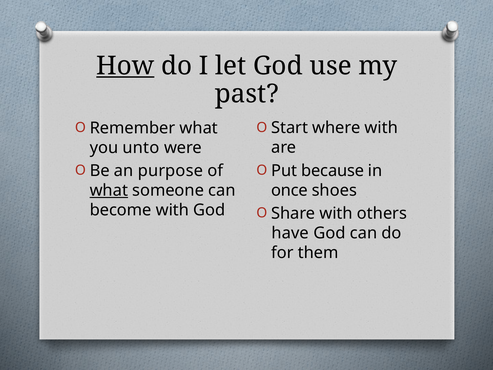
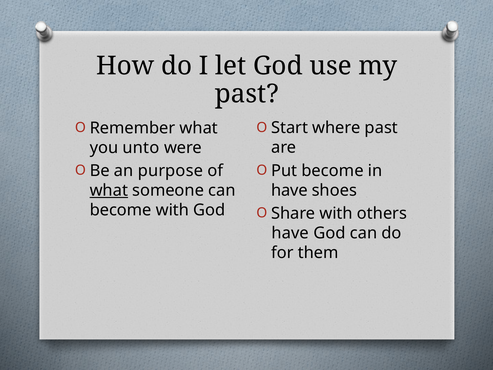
How underline: present -> none
where with: with -> past
Put because: because -> become
once at (289, 190): once -> have
